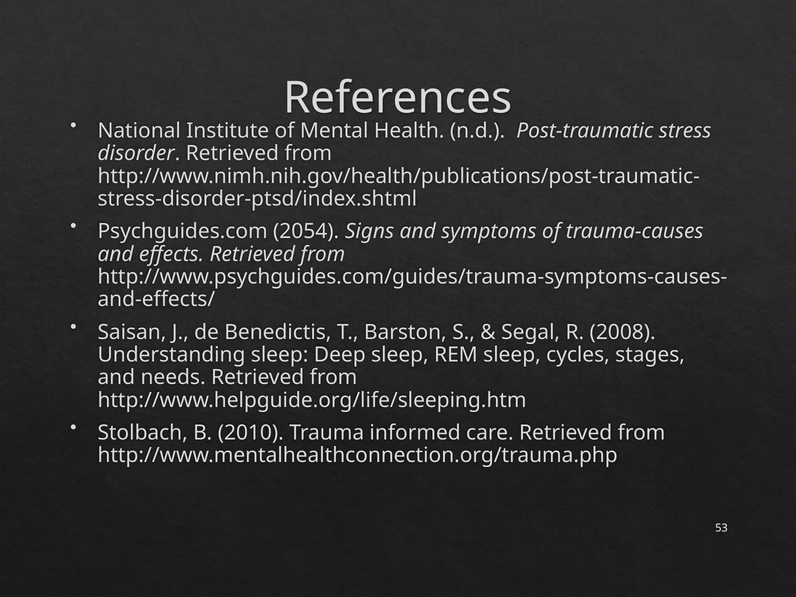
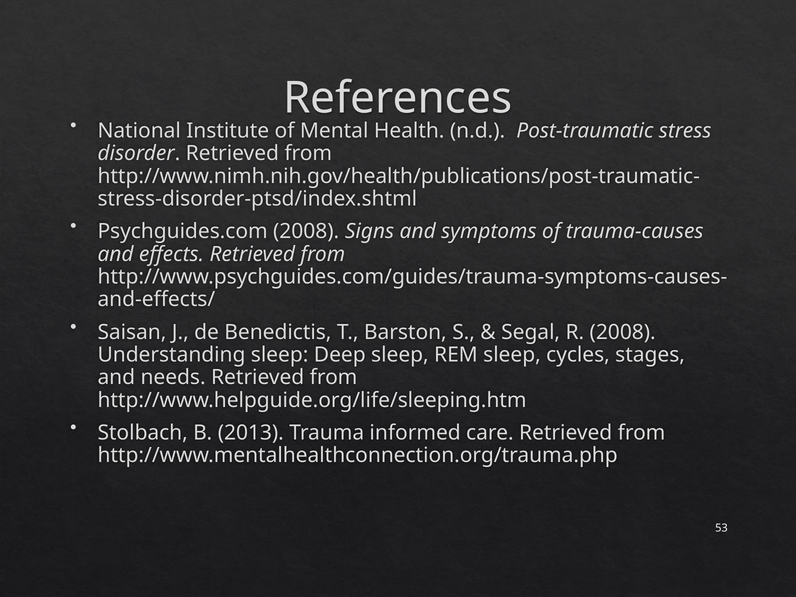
Psychguides.com 2054: 2054 -> 2008
2010: 2010 -> 2013
